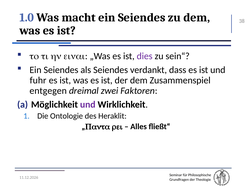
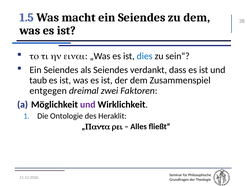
1.0: 1.0 -> 1.5
dies colour: purple -> blue
fuhr: fuhr -> taub
